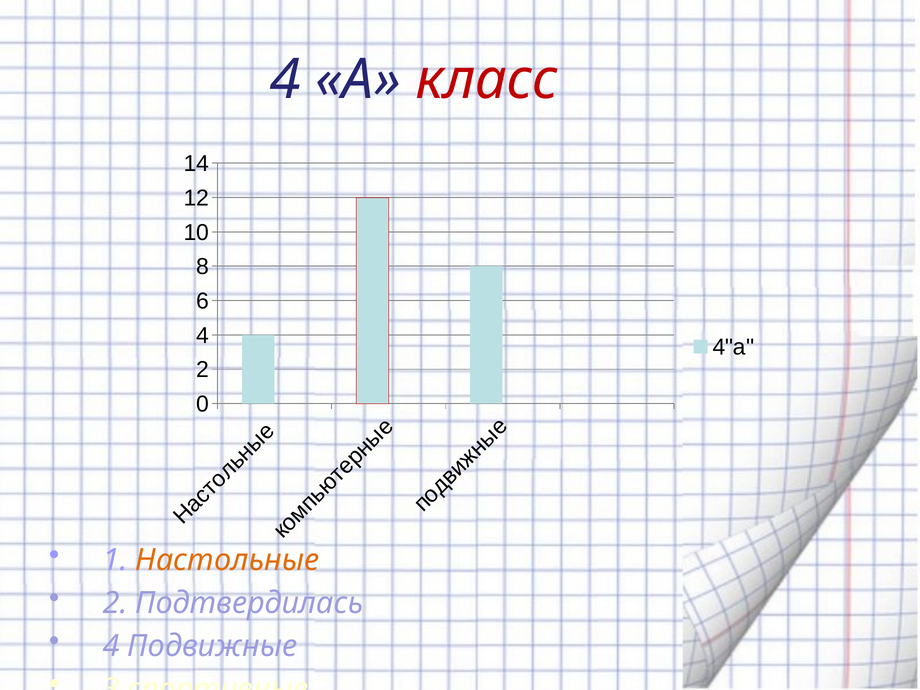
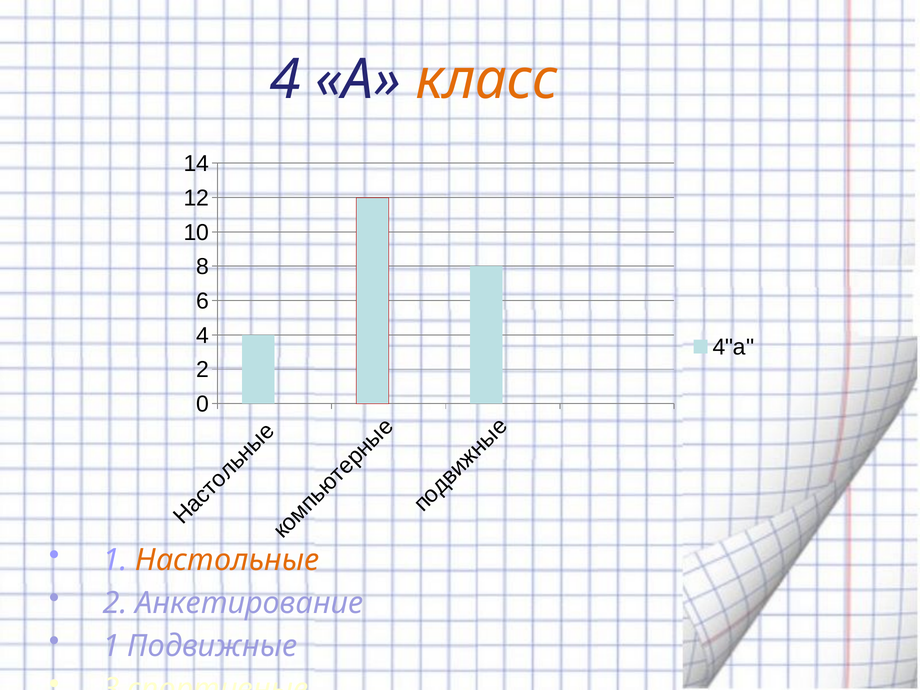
класс colour: red -> orange
Подтвердилась: Подтвердилась -> Анкетирование
4 at (111, 646): 4 -> 1
